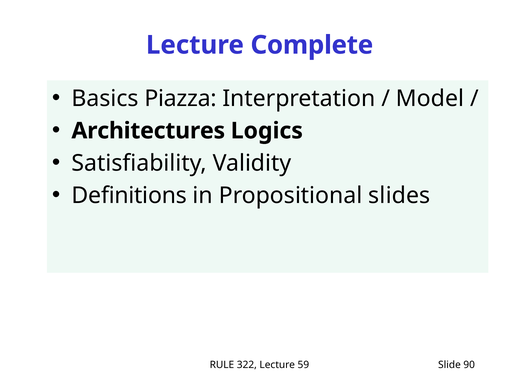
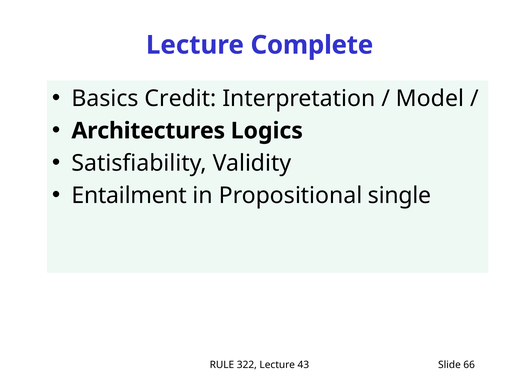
Piazza: Piazza -> Credit
Definitions: Definitions -> Entailment
slides: slides -> single
59: 59 -> 43
90: 90 -> 66
